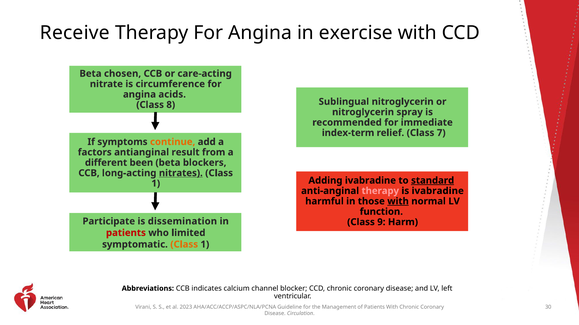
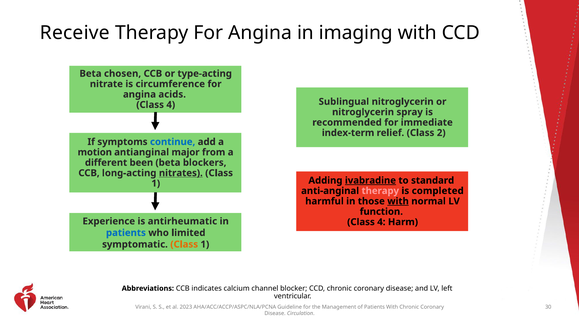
exercise: exercise -> imaging
care-acting: care-acting -> type-acting
8 at (171, 105): 8 -> 4
7: 7 -> 2
continue colour: orange -> blue
factors: factors -> motion
result: result -> major
ivabradine at (370, 181) underline: none -> present
standard underline: present -> none
is ivabradine: ivabradine -> completed
Participate: Participate -> Experience
dissemination: dissemination -> antirheumatic
9 at (381, 222): 9 -> 4
patients at (126, 233) colour: red -> blue
